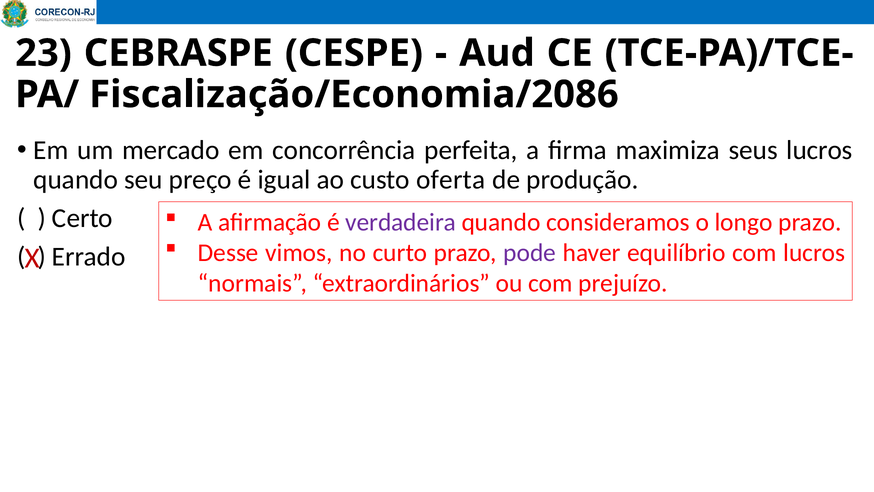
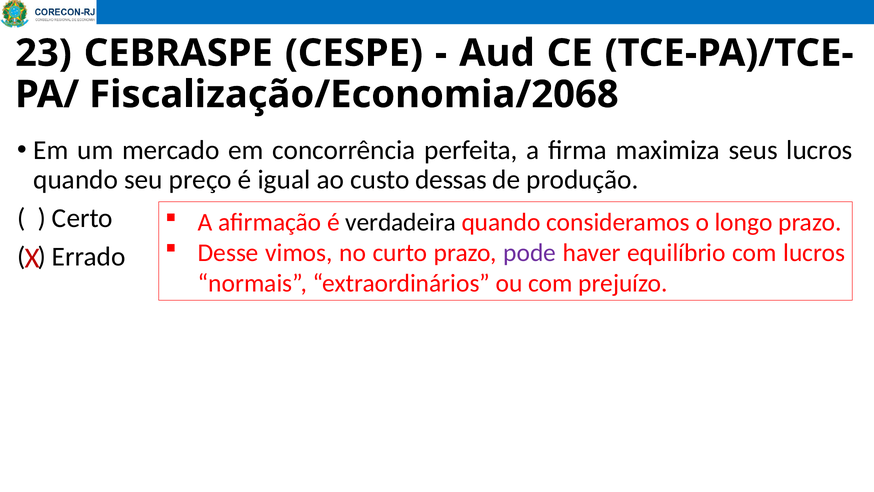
Fiscalização/Economia/2086: Fiscalização/Economia/2086 -> Fiscalização/Economia/2068
oferta: oferta -> dessas
verdadeira colour: purple -> black
